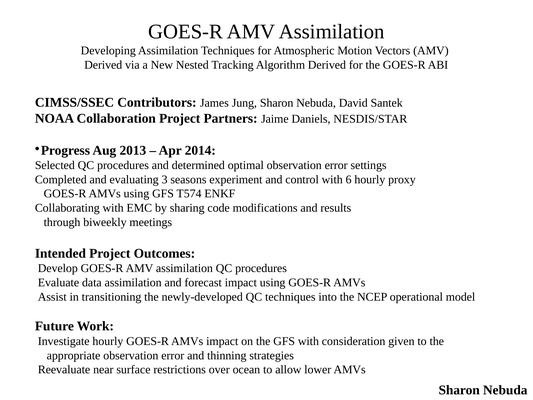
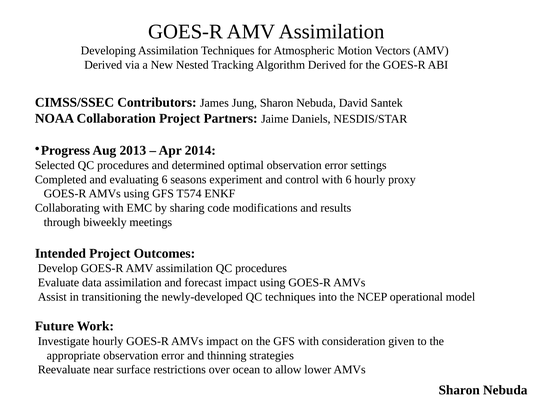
evaluating 3: 3 -> 6
